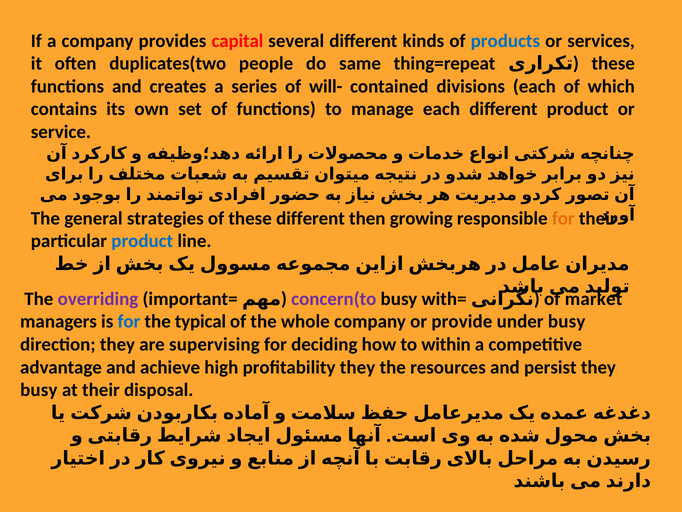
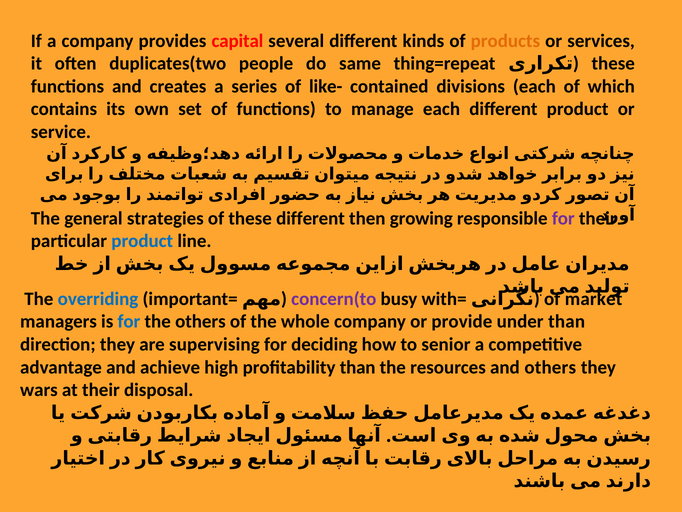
products colour: blue -> orange
will-: will- -> like-
for at (563, 218) colour: orange -> purple
overriding colour: purple -> blue
the typical: typical -> others
under busy: busy -> than
within: within -> senior
profitability they: they -> than
and persist: persist -> others
busy at (39, 390): busy -> wars
